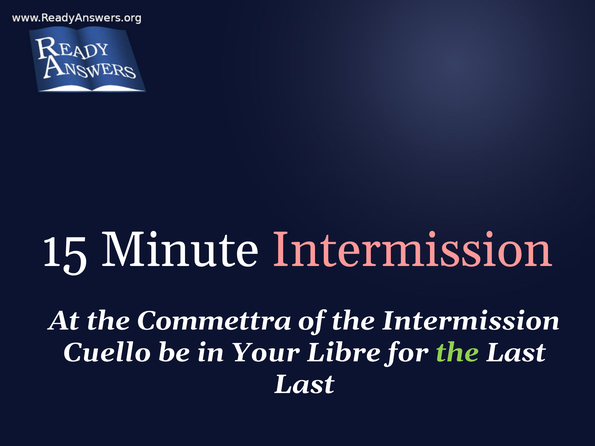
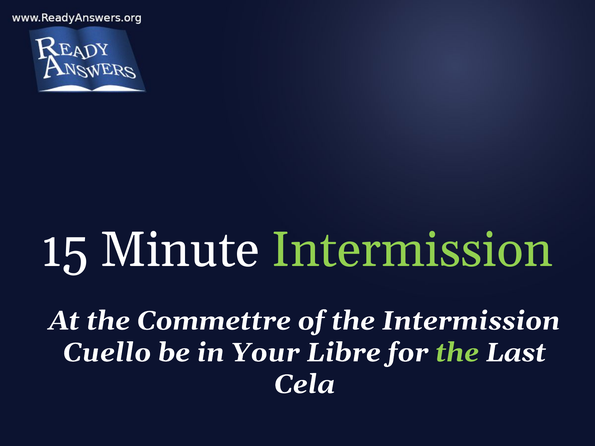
Intermission at (412, 250) colour: pink -> light green
Commettra: Commettra -> Commettre
Last at (304, 385): Last -> Cela
